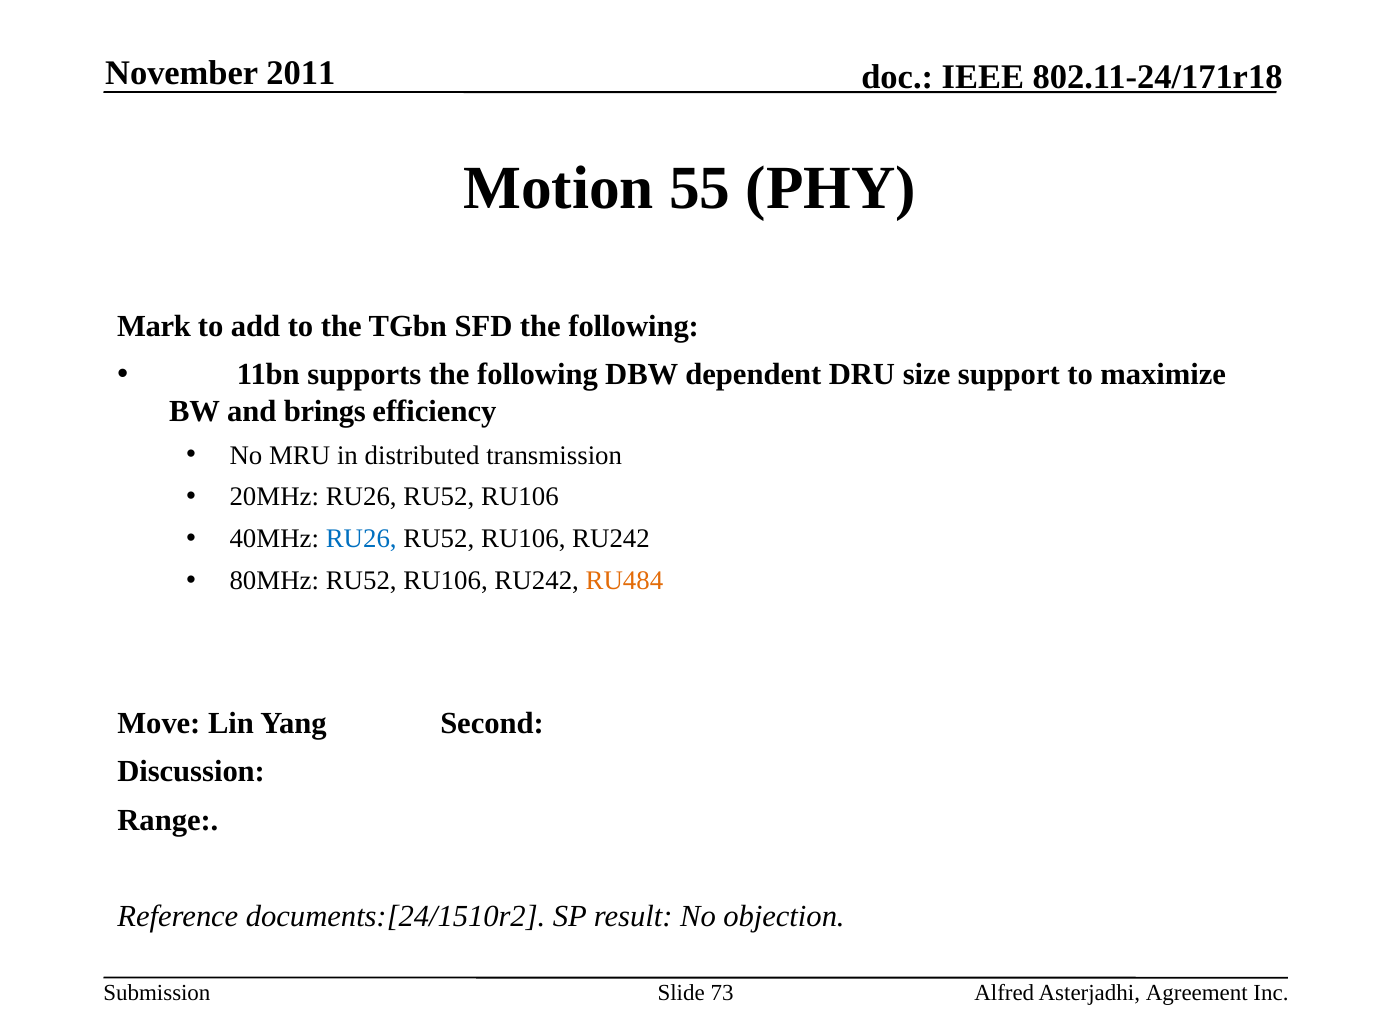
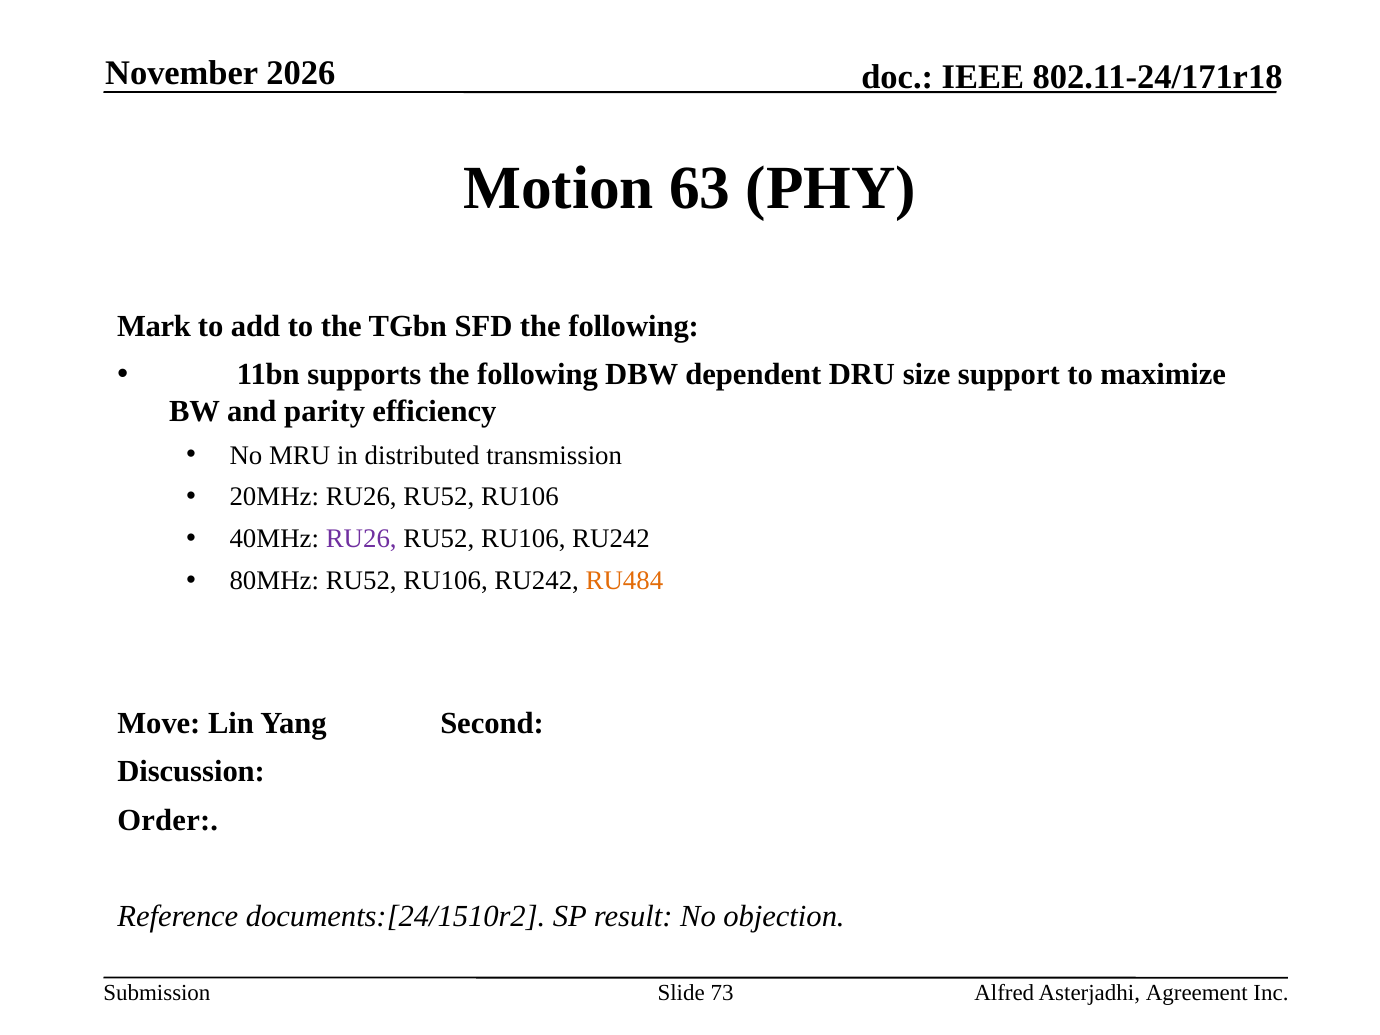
2011: 2011 -> 2026
55: 55 -> 63
brings: brings -> parity
RU26 at (361, 539) colour: blue -> purple
Range: Range -> Order
